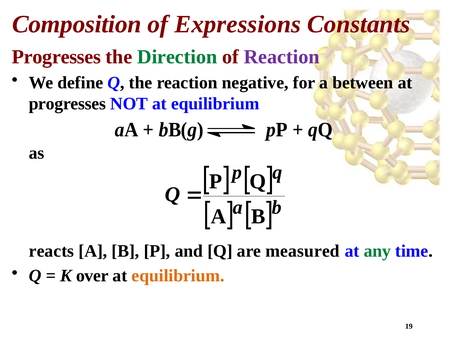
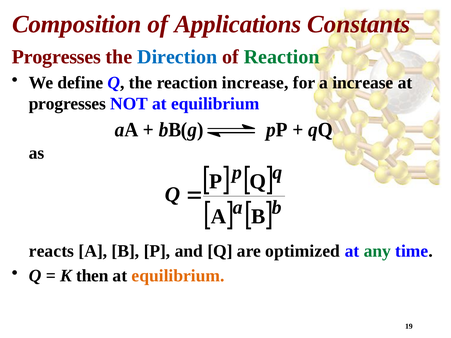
Expressions: Expressions -> Applications
Direction colour: green -> blue
Reaction at (282, 57) colour: purple -> green
reaction negative: negative -> increase
a between: between -> increase
measured: measured -> optimized
over: over -> then
